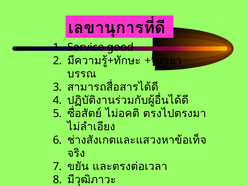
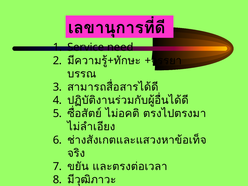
good: good -> need
